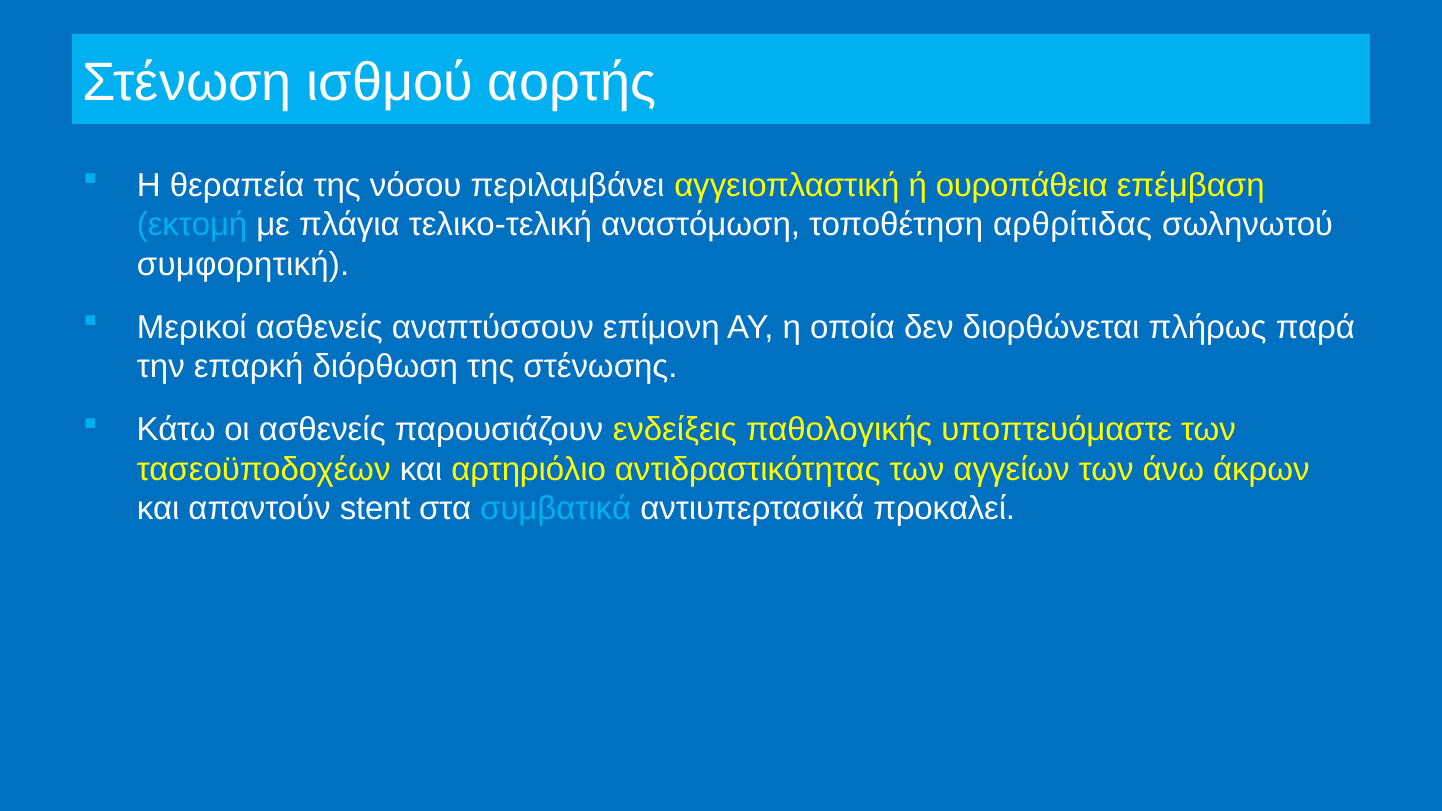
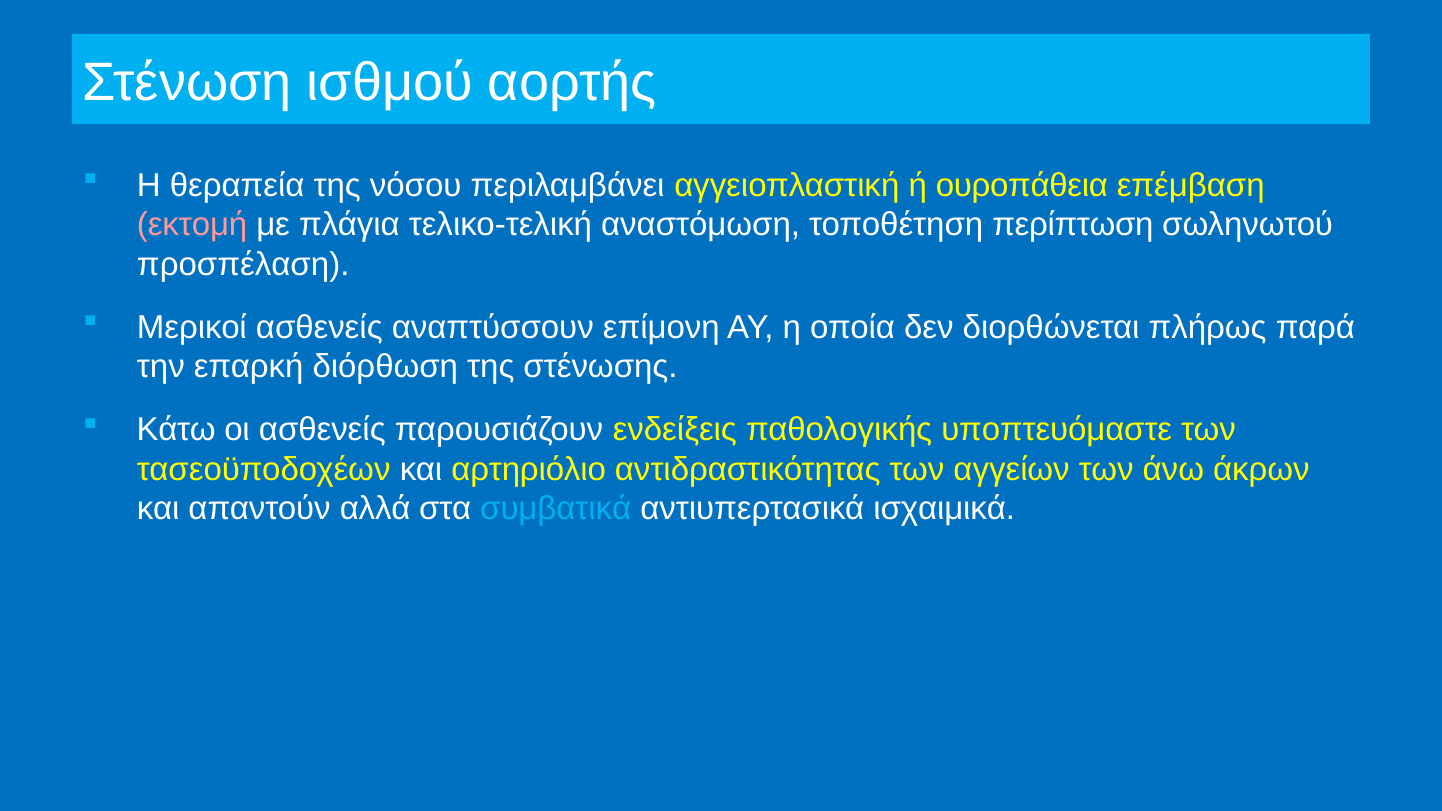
εκτομή colour: light blue -> pink
αρθρίτιδας: αρθρίτιδας -> περίπτωση
συμφορητική: συμφορητική -> προσπέλαση
stent: stent -> αλλά
προκαλεί: προκαλεί -> ισχαιμικά
